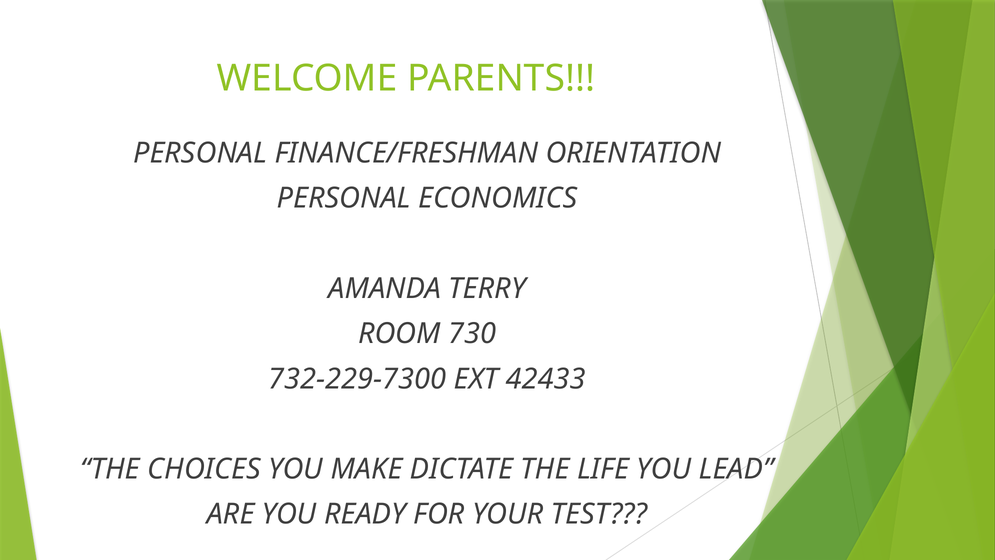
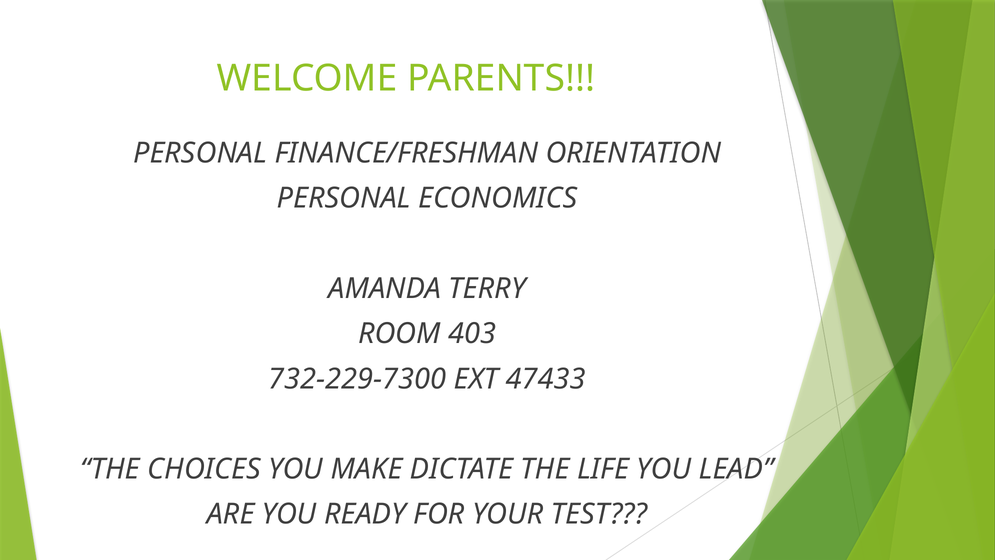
730: 730 -> 403
42433: 42433 -> 47433
